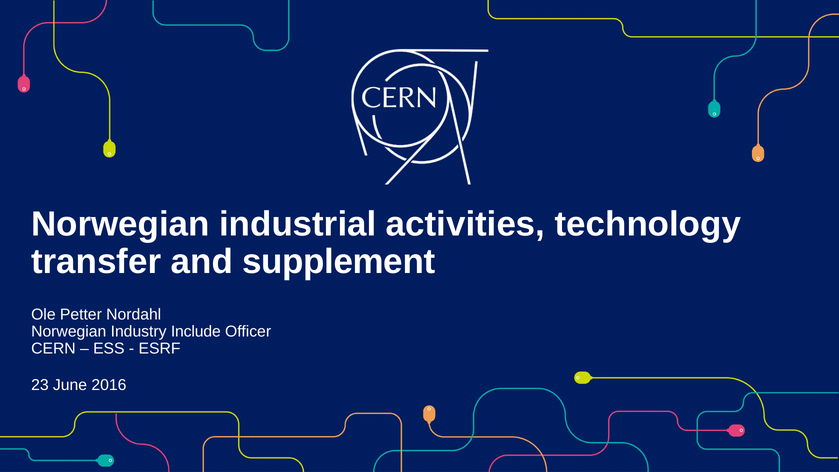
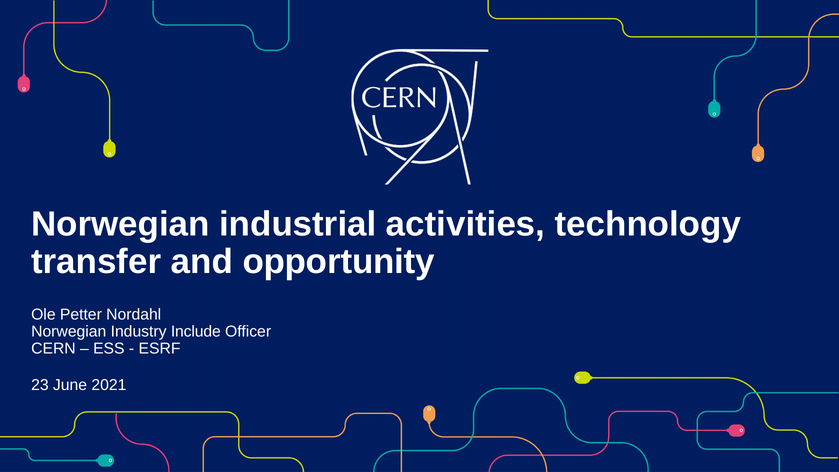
supplement: supplement -> opportunity
2016: 2016 -> 2021
